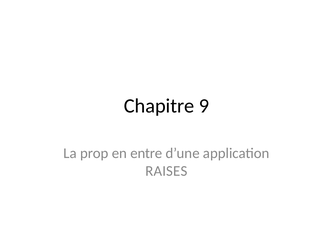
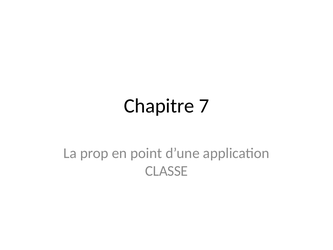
9: 9 -> 7
entre: entre -> point
RAISES: RAISES -> CLASSE
